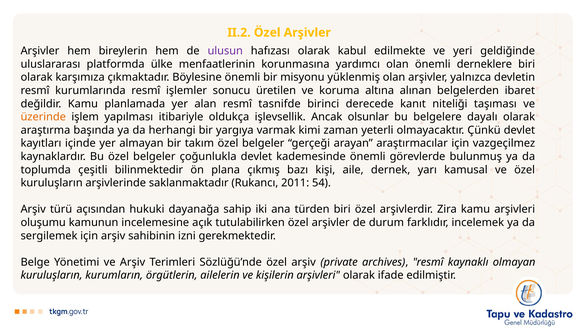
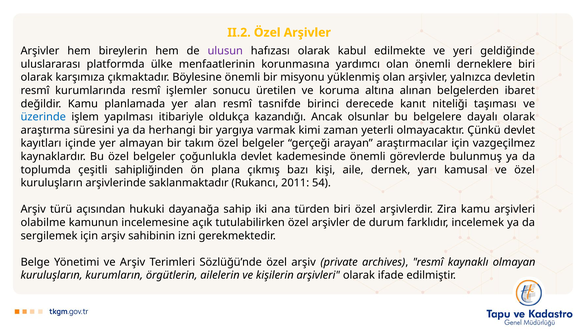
üzerinde colour: orange -> blue
işlevsellik: işlevsellik -> kazandığı
başında: başında -> süresini
bilinmektedir: bilinmektedir -> sahipliğinden
oluşumu: oluşumu -> olabilme
